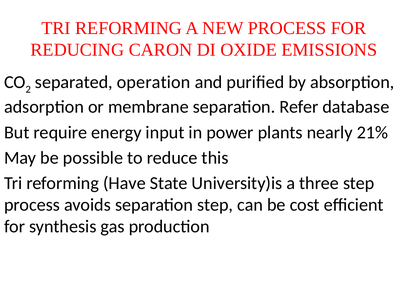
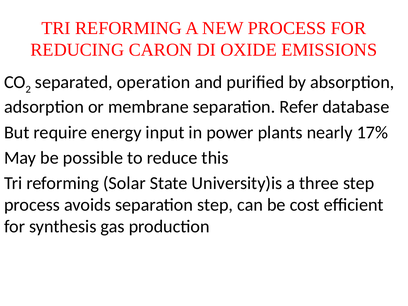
21%: 21% -> 17%
Have: Have -> Solar
